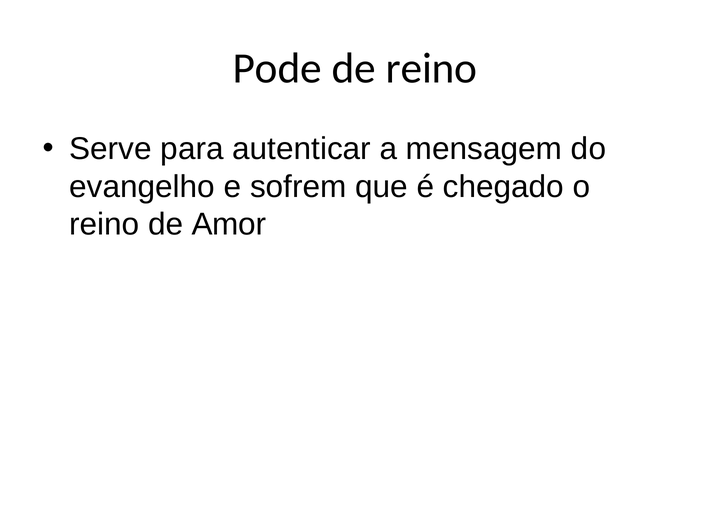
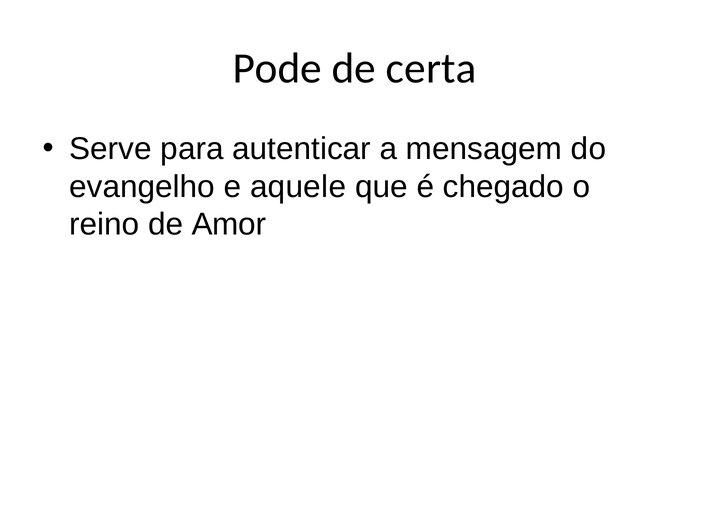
de reino: reino -> certa
sofrem: sofrem -> aquele
